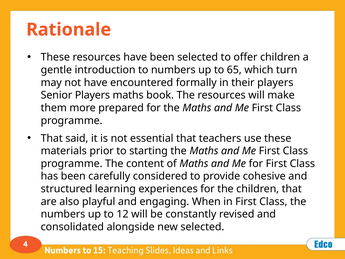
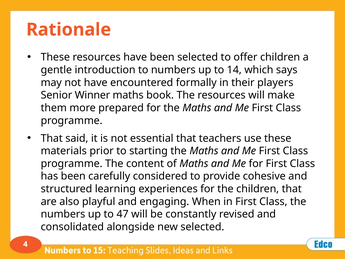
65: 65 -> 14
turn: turn -> says
Senior Players: Players -> Winner
12: 12 -> 47
